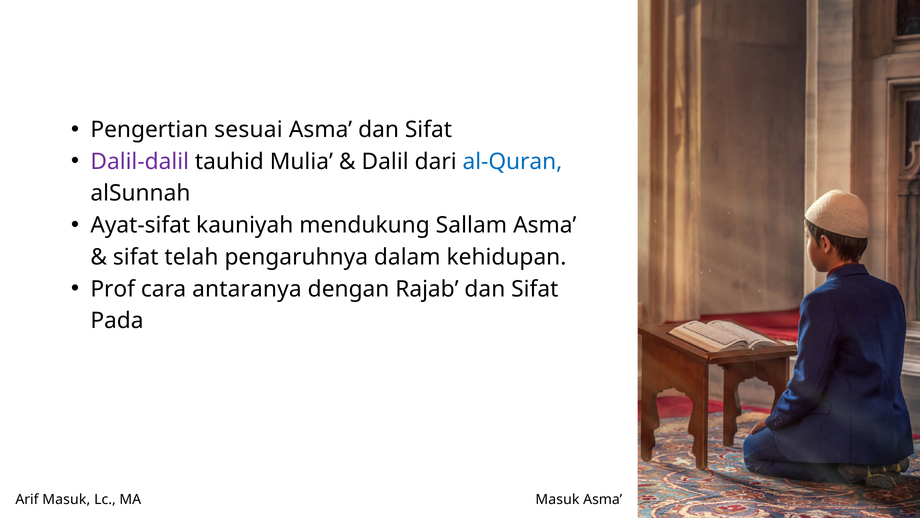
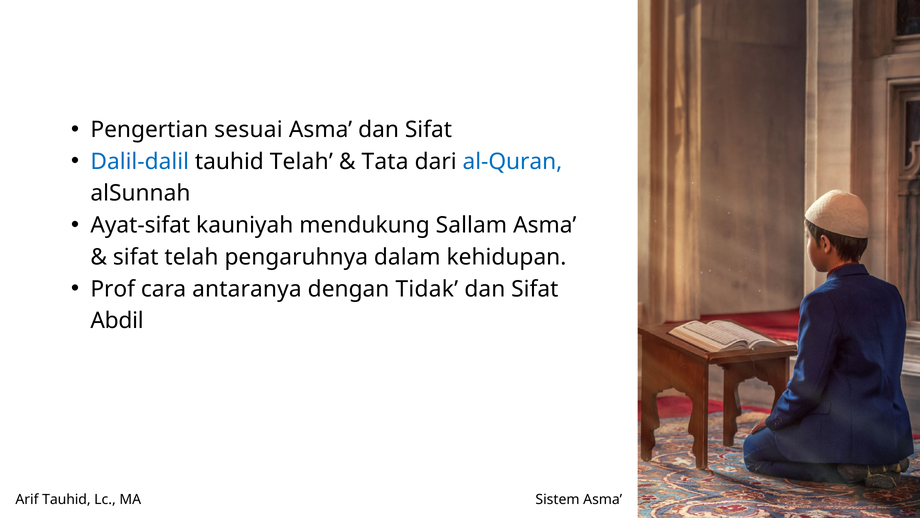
Dalil-dalil colour: purple -> blue
tauhid Mulia: Mulia -> Telah
Dalil: Dalil -> Tata
Rajab: Rajab -> Tidak
Pada: Pada -> Abdil
Arif Masuk: Masuk -> Tauhid
MA Masuk: Masuk -> Sistem
